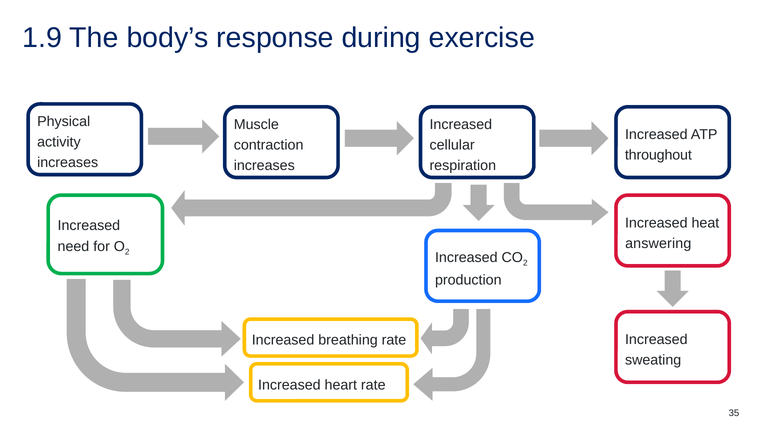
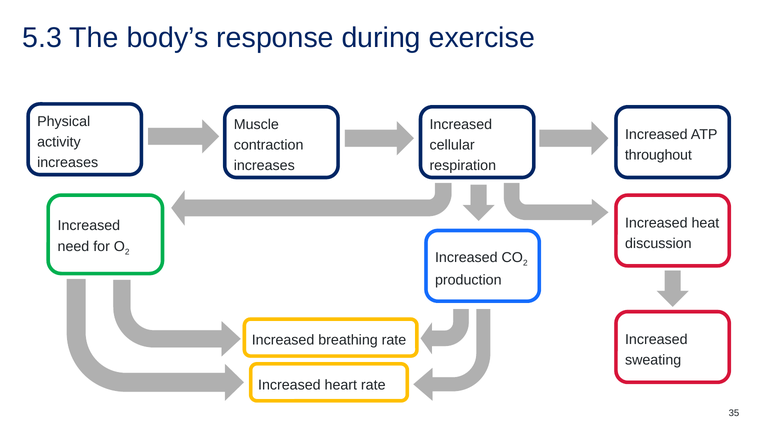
1.9: 1.9 -> 5.3
answering: answering -> discussion
